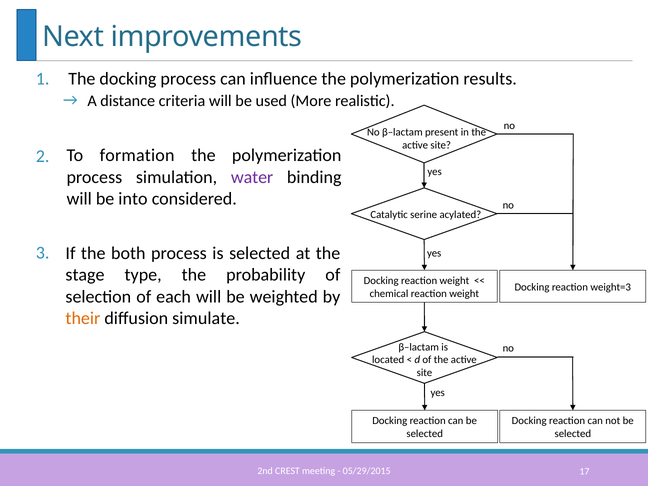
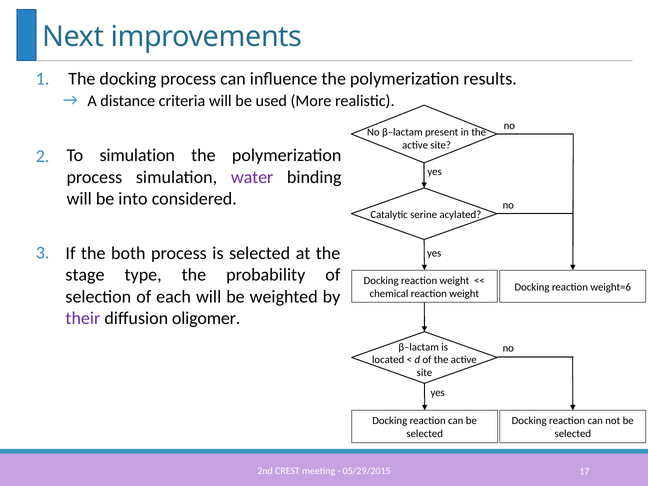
To formation: formation -> simulation
weight=3: weight=3 -> weight=6
their colour: orange -> purple
simulate: simulate -> oligomer
